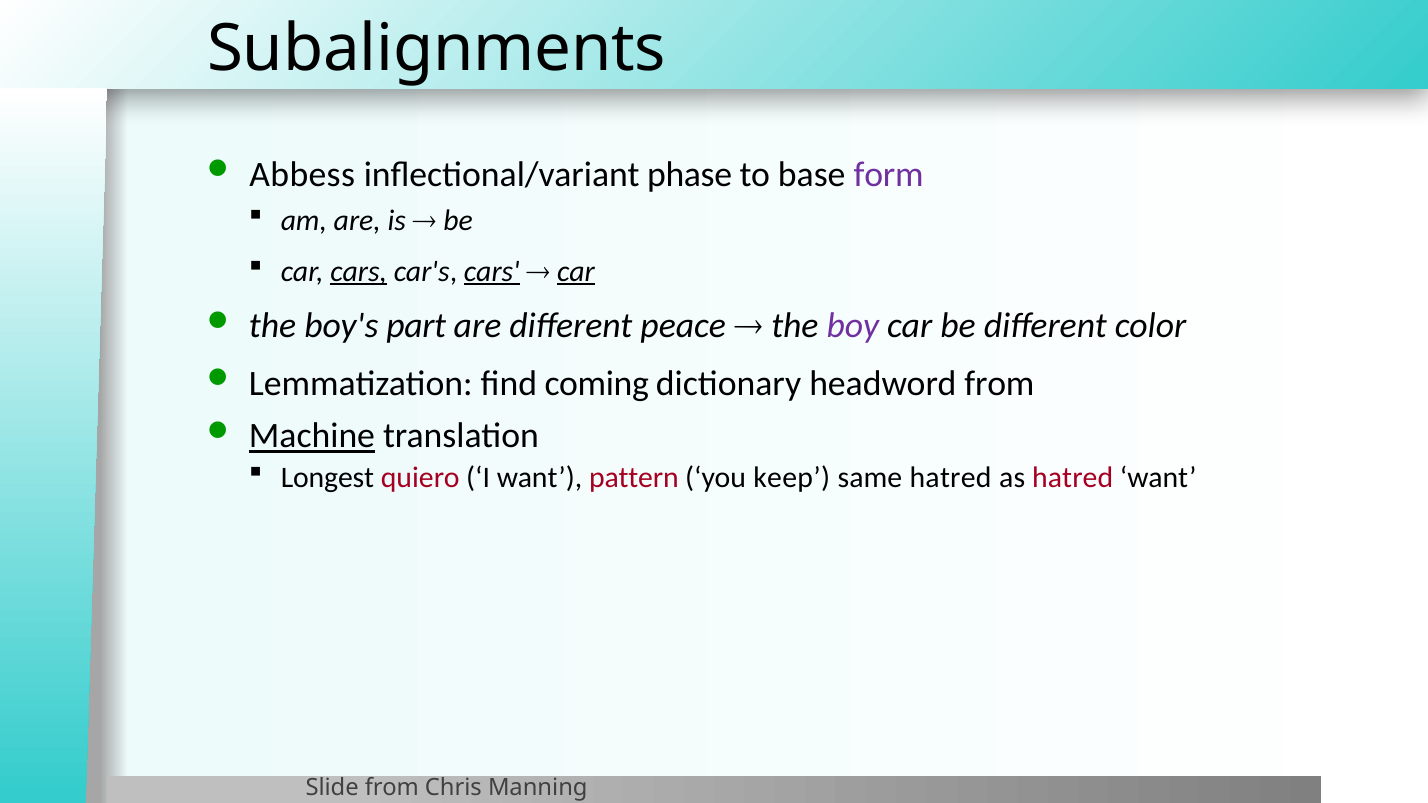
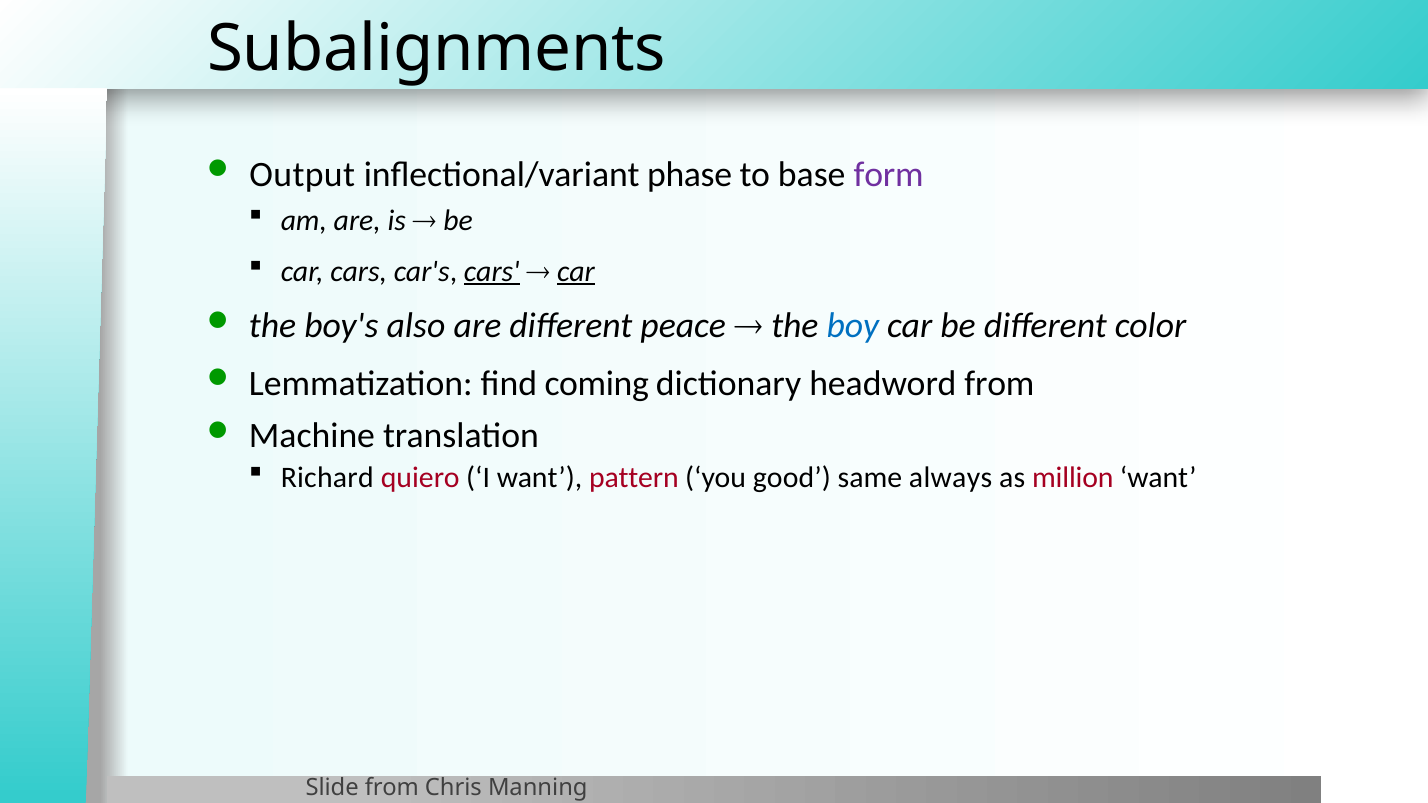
Abbess: Abbess -> Output
cars at (359, 271) underline: present -> none
part: part -> also
boy colour: purple -> blue
Machine underline: present -> none
Longest: Longest -> Richard
keep: keep -> good
same hatred: hatred -> always
as hatred: hatred -> million
